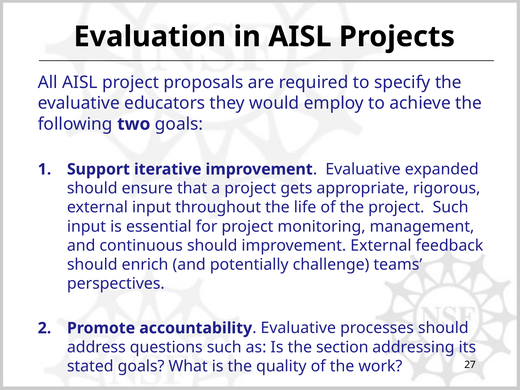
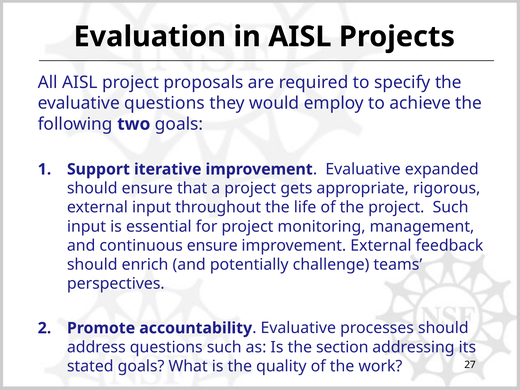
evaluative educators: educators -> questions
continuous should: should -> ensure
